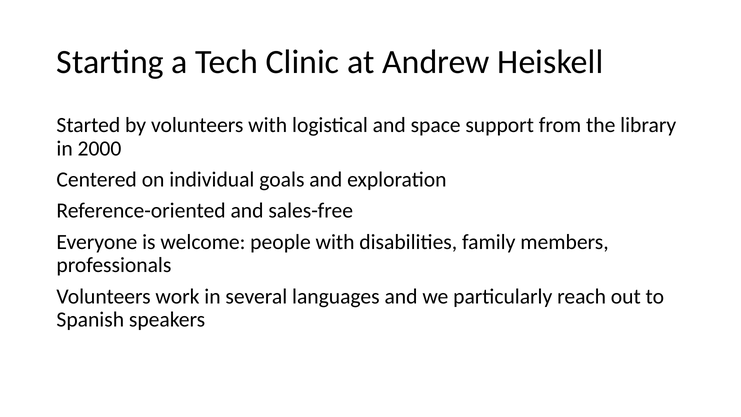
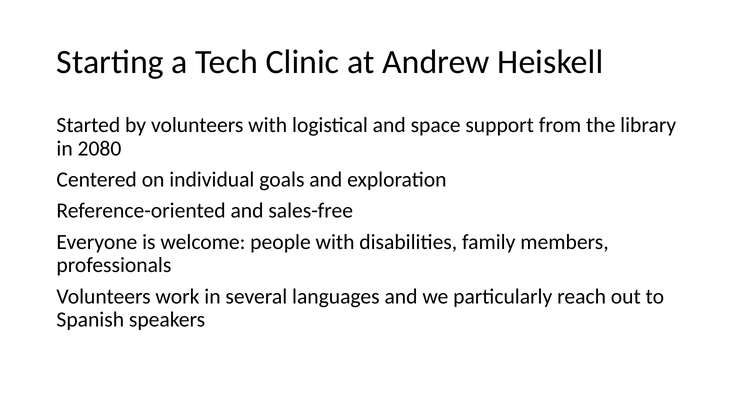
2000: 2000 -> 2080
